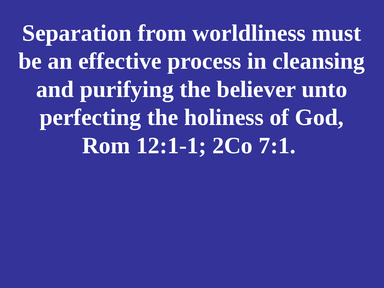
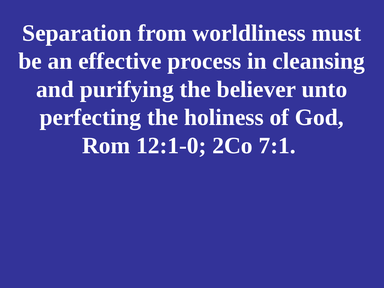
12:1-1: 12:1-1 -> 12:1-0
